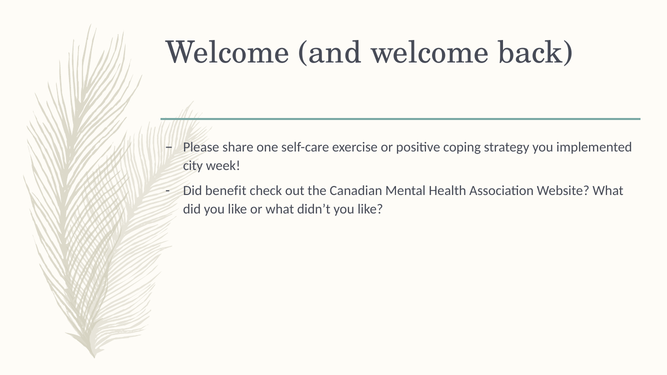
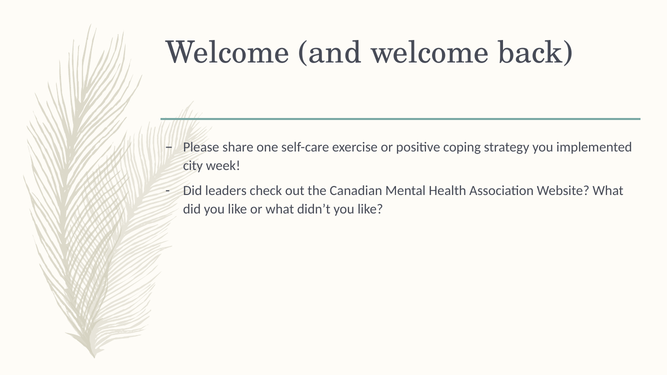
benefit: benefit -> leaders
